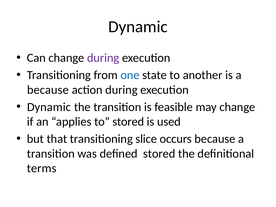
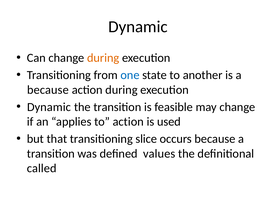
during at (103, 58) colour: purple -> orange
to stored: stored -> action
defined stored: stored -> values
terms: terms -> called
